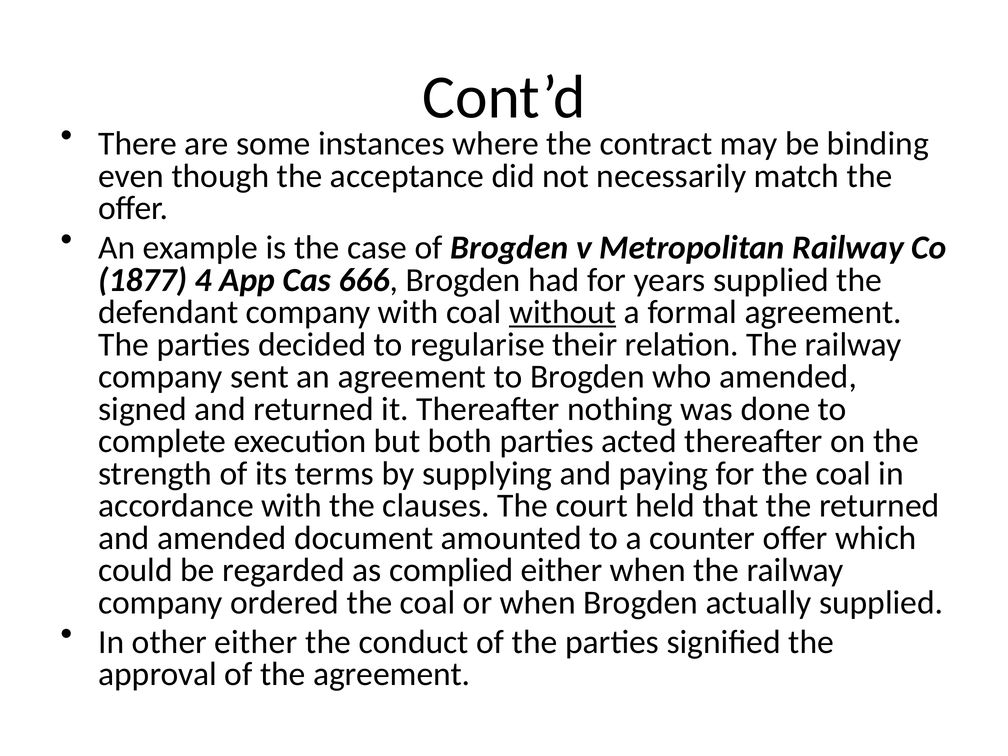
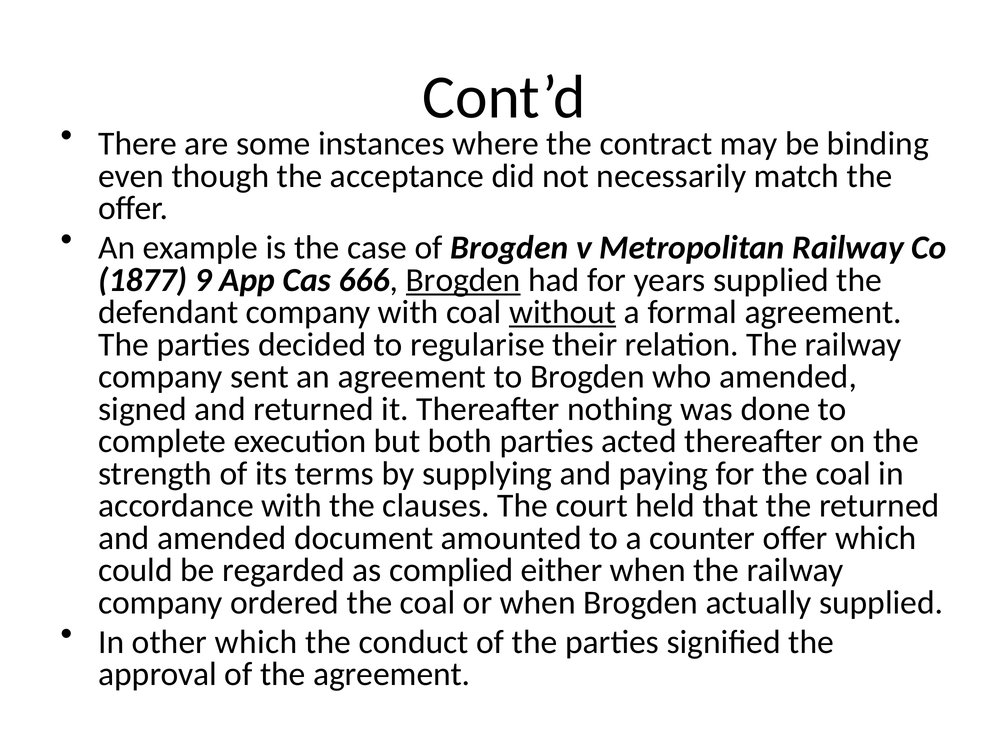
4: 4 -> 9
Brogden at (463, 280) underline: none -> present
other either: either -> which
